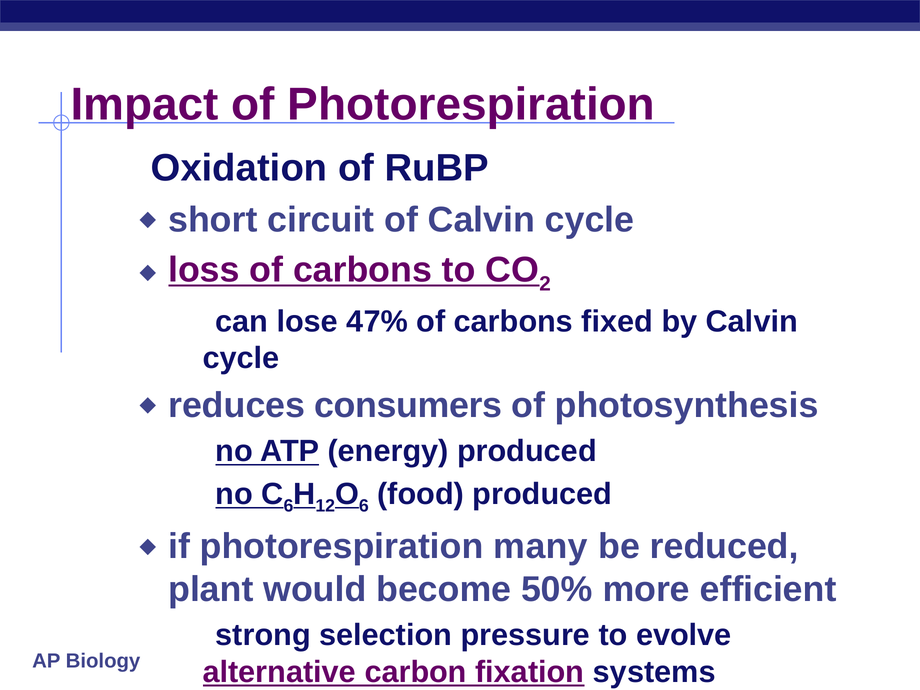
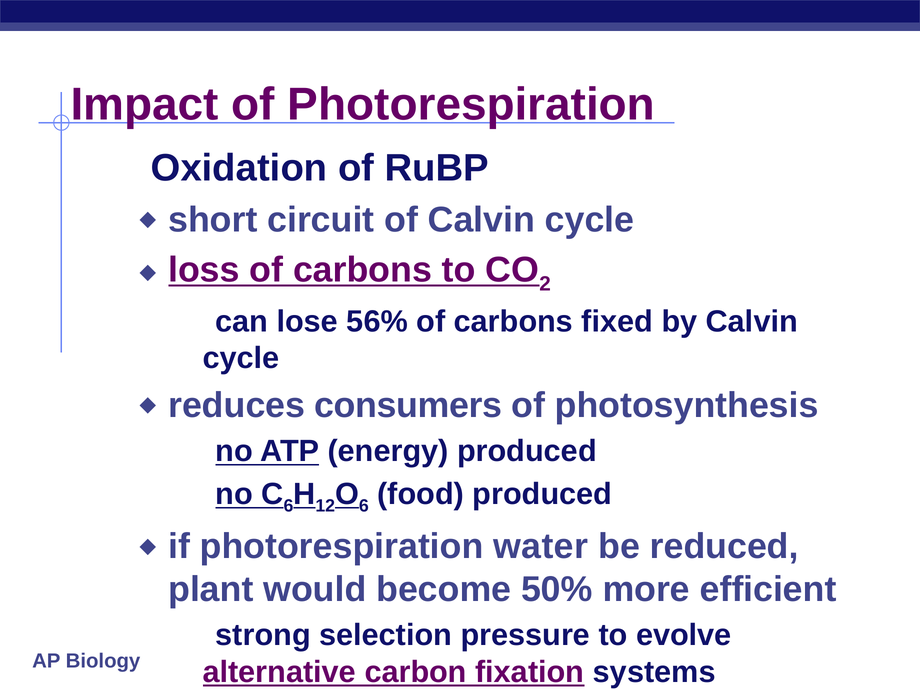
47%: 47% -> 56%
many: many -> water
